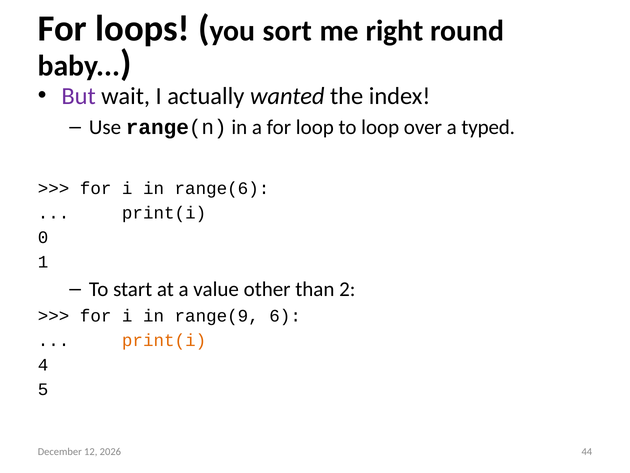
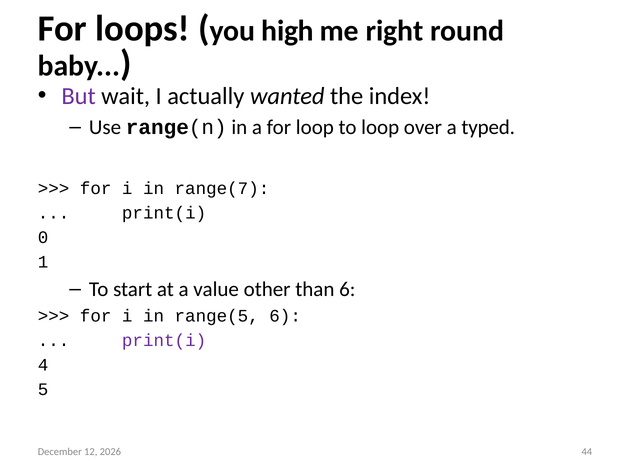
sort: sort -> high
range(6: range(6 -> range(7
than 2: 2 -> 6
range(9: range(9 -> range(5
print(i at (164, 340) colour: orange -> purple
